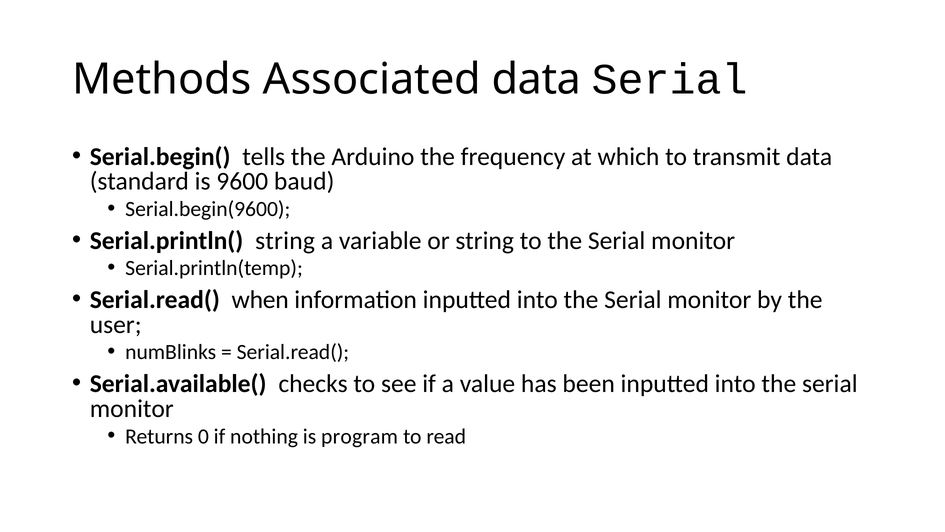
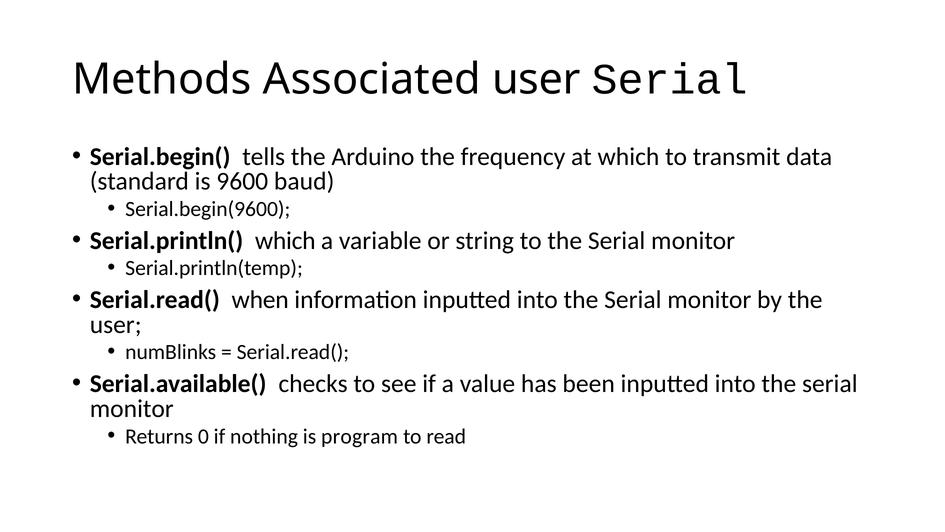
Associated data: data -> user
string at (285, 241): string -> which
